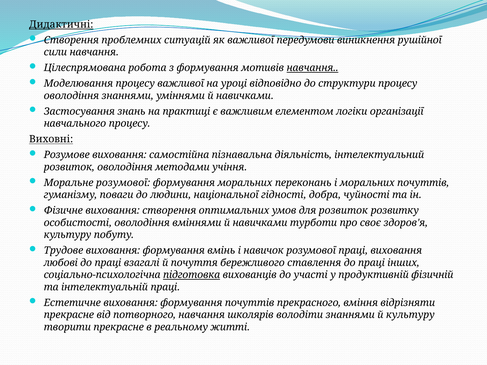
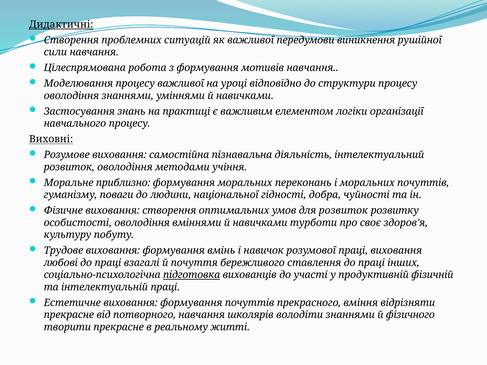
навчання at (313, 68) underline: present -> none
Моральне розумової: розумової -> приблизно
й культуру: культуру -> фізичного
